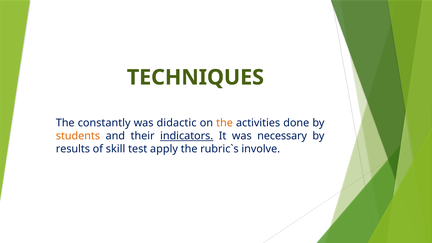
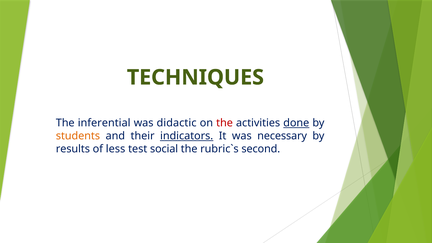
constantly: constantly -> inferential
the at (225, 123) colour: orange -> red
done underline: none -> present
skill: skill -> less
apply: apply -> social
involve: involve -> second
